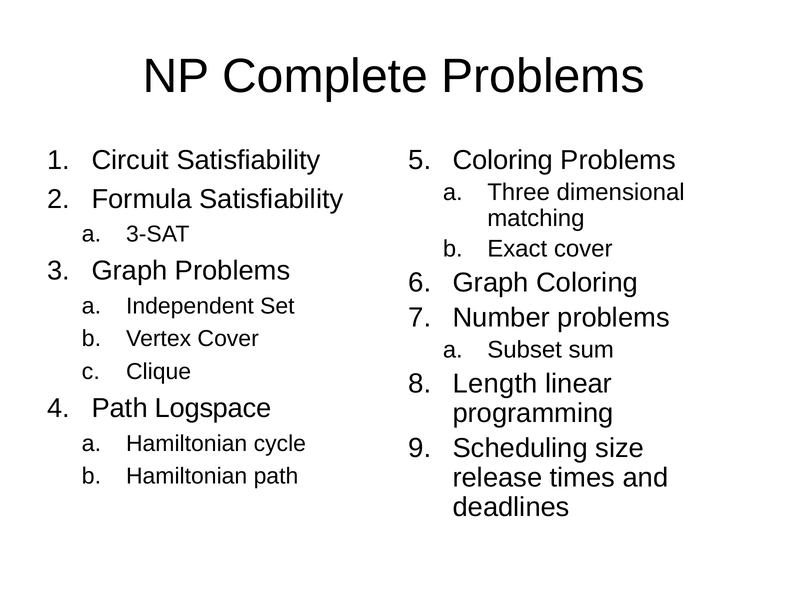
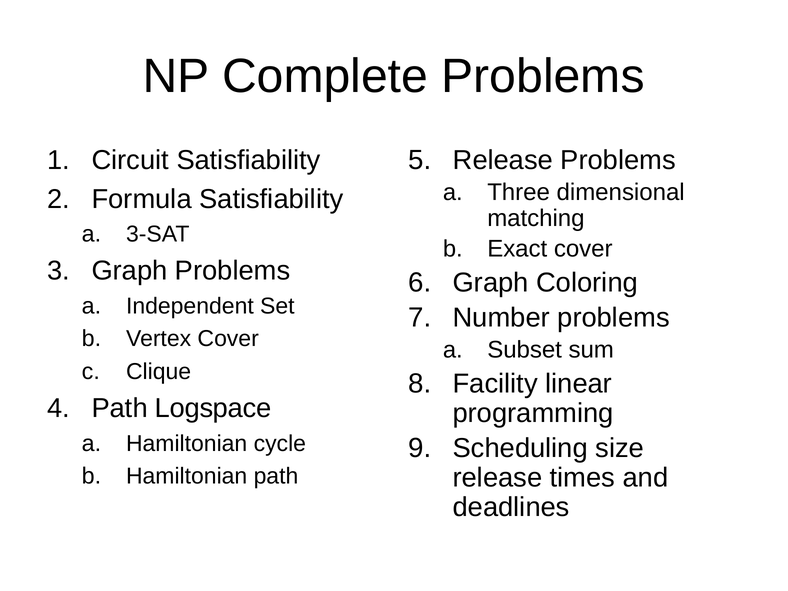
Coloring at (503, 160): Coloring -> Release
Length: Length -> Facility
